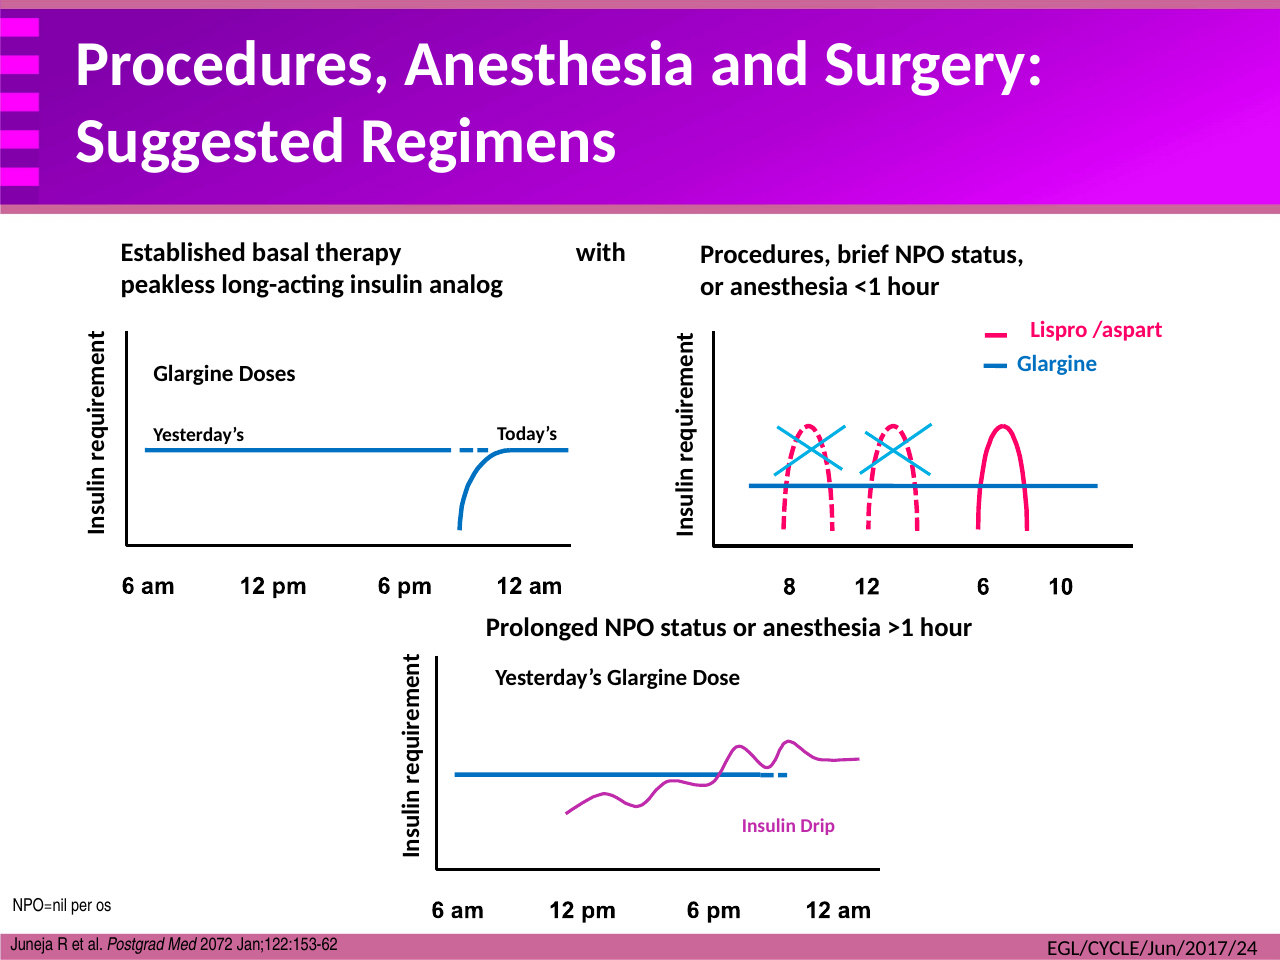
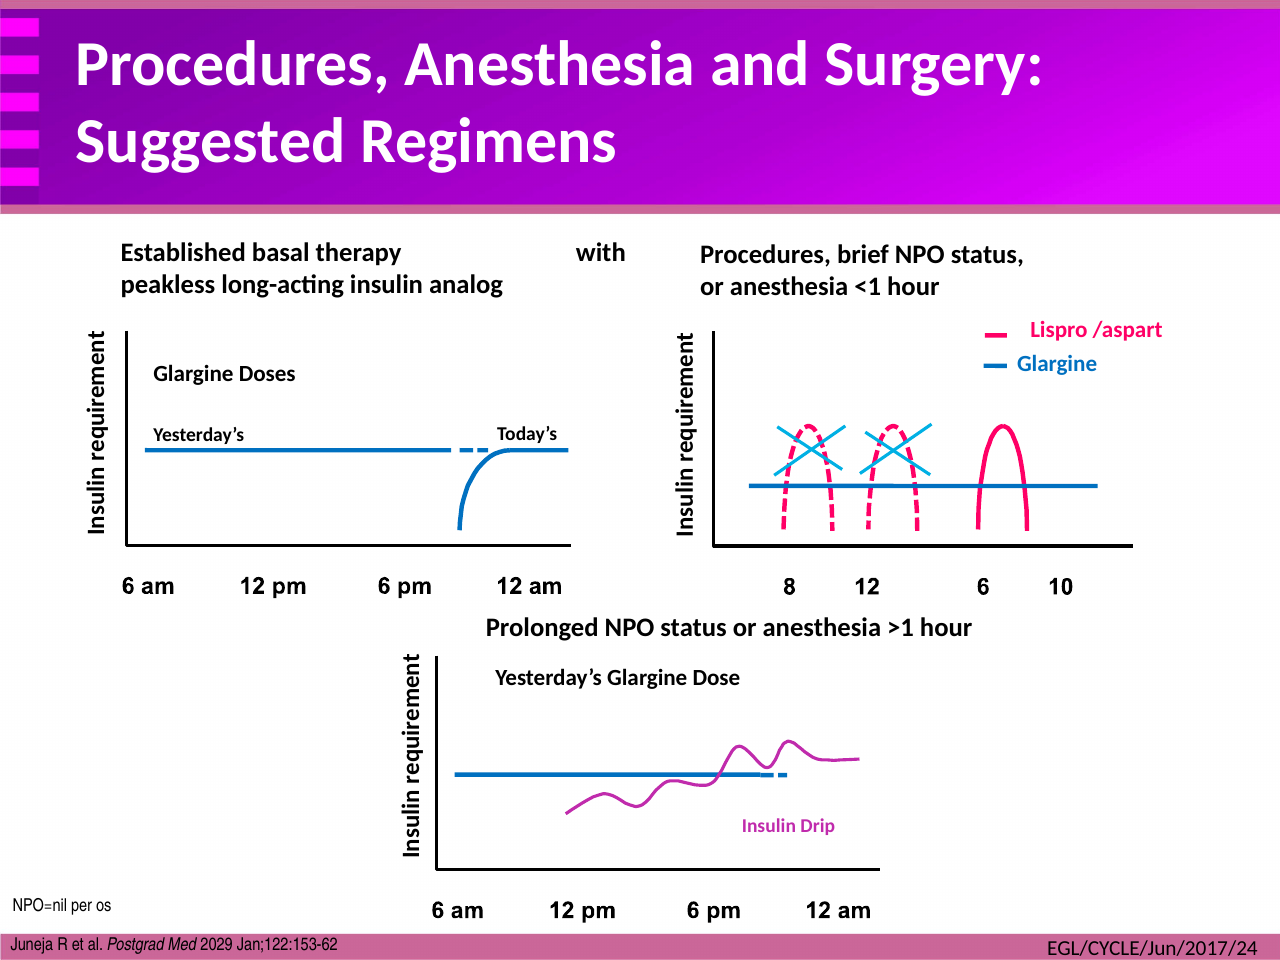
2072: 2072 -> 2029
